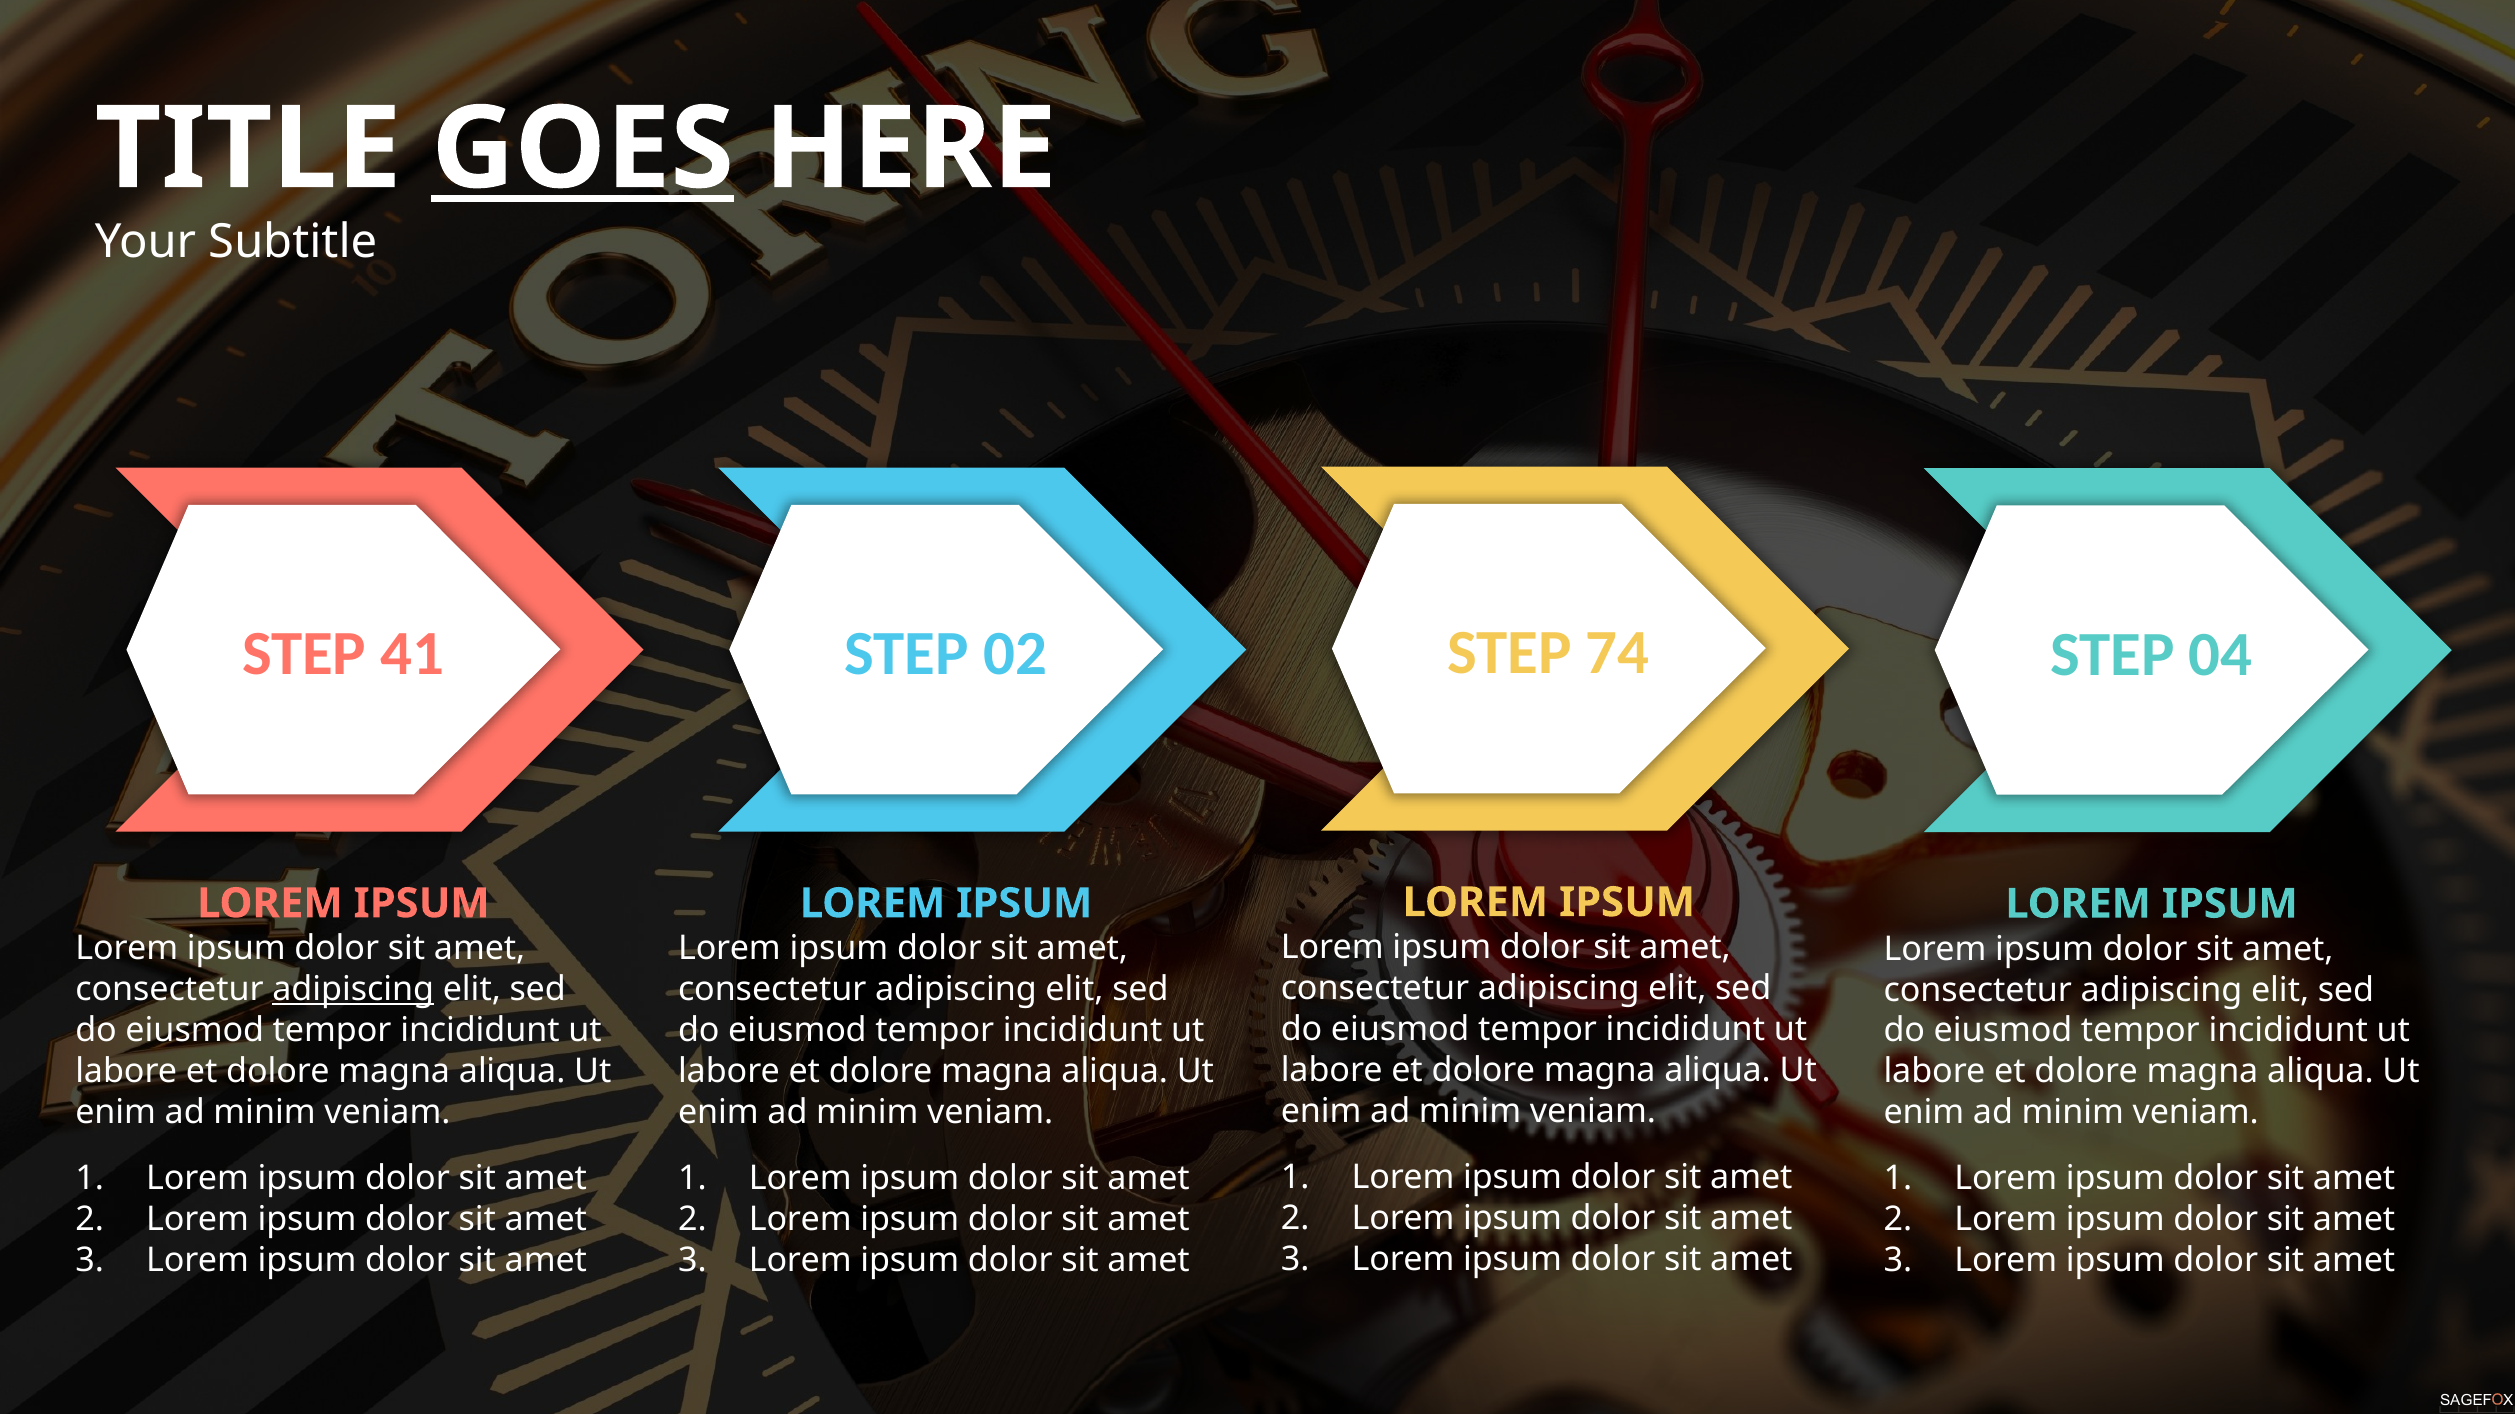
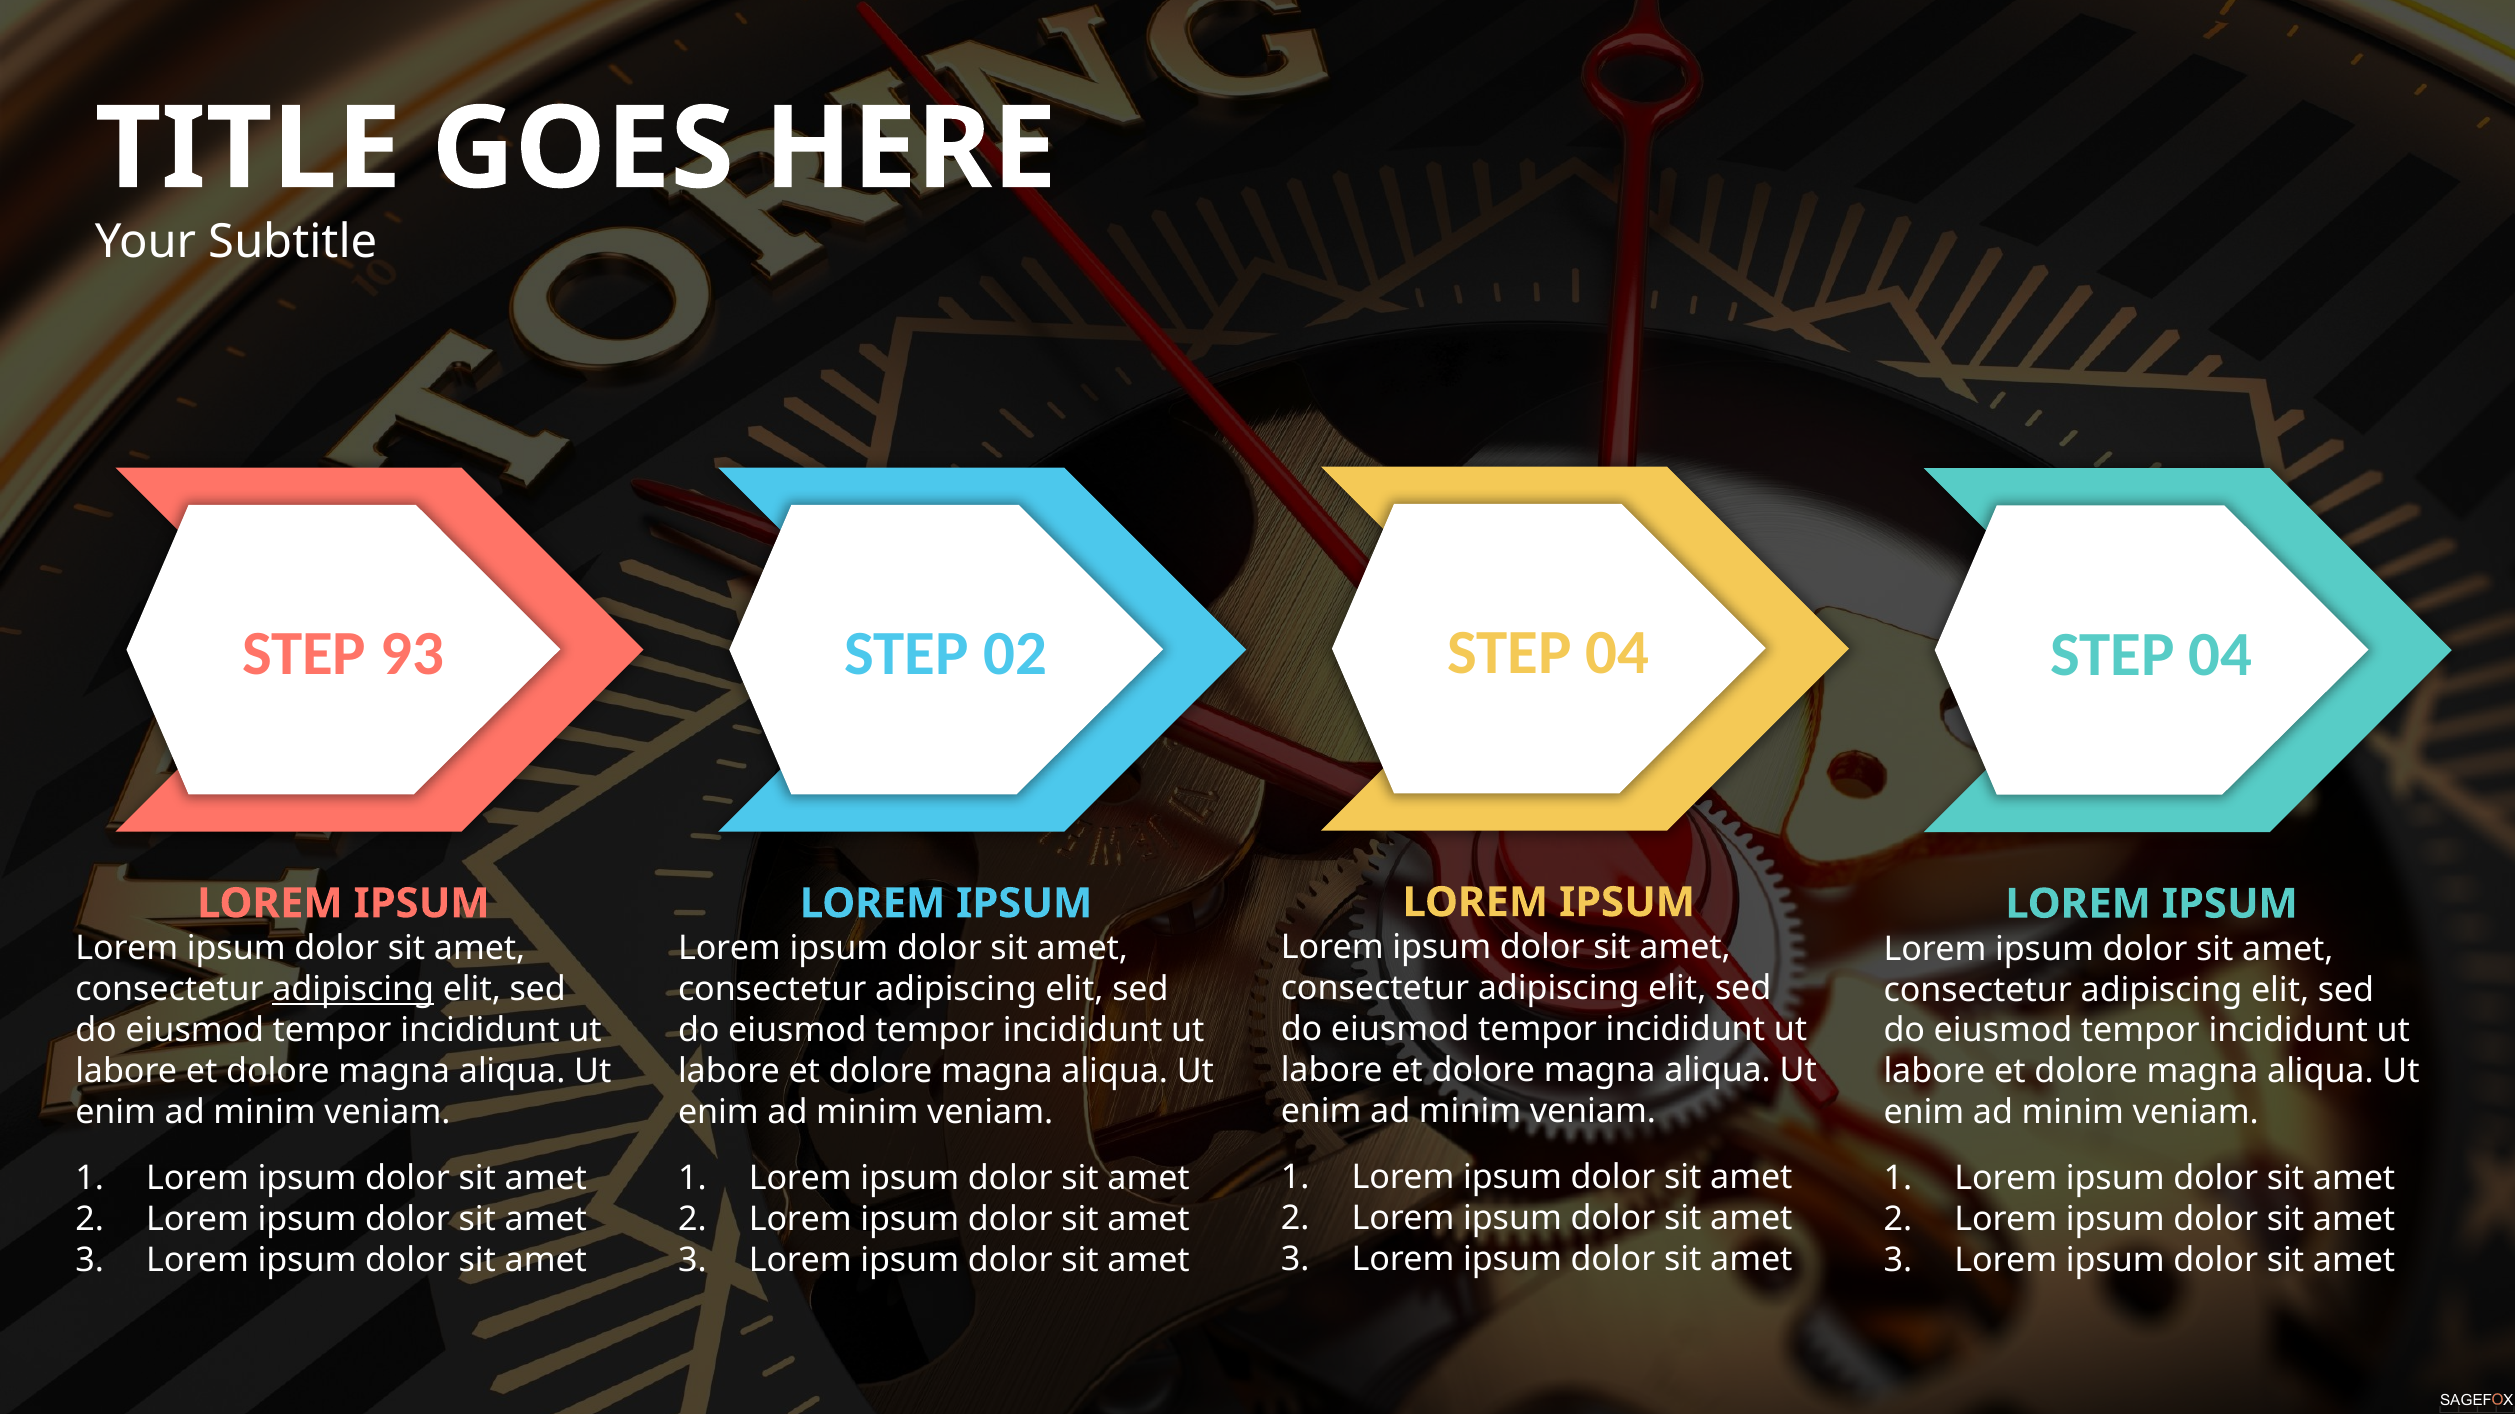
GOES underline: present -> none
74 at (1618, 653): 74 -> 04
41: 41 -> 93
